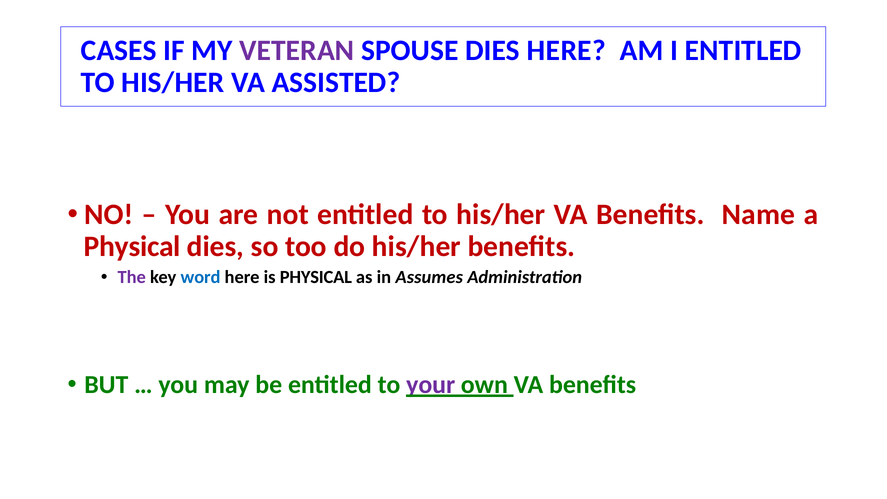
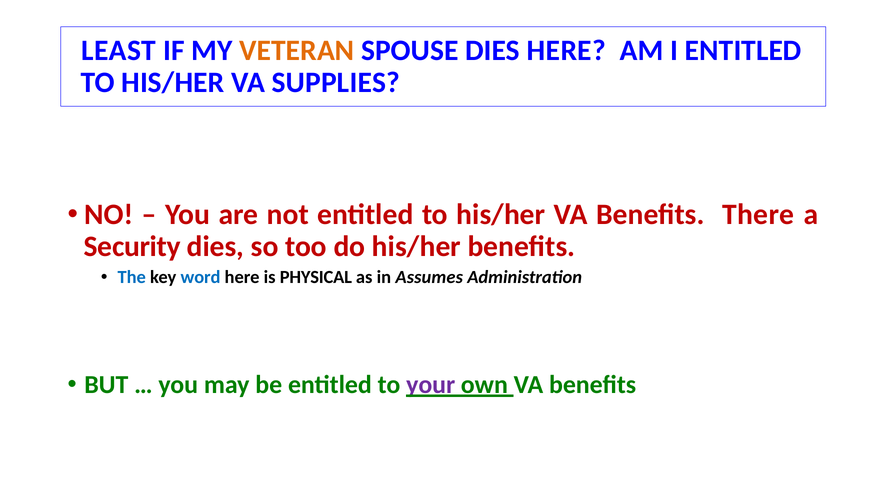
CASES: CASES -> LEAST
VETERAN colour: purple -> orange
ASSISTED: ASSISTED -> SUPPLIES
Name: Name -> There
Physical at (132, 247): Physical -> Security
The colour: purple -> blue
